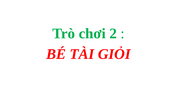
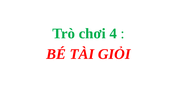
2: 2 -> 4
